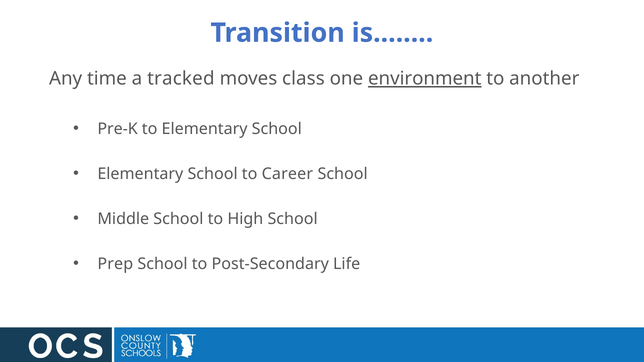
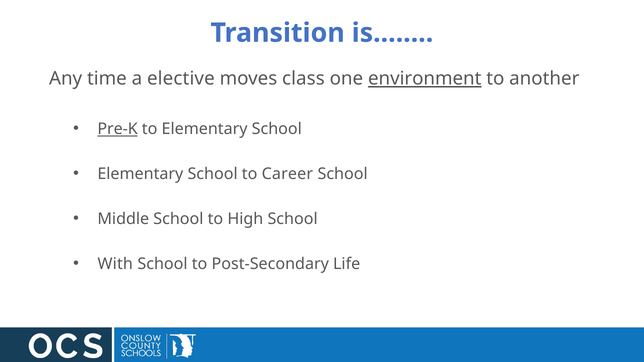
tracked: tracked -> elective
Pre-K underline: none -> present
Prep: Prep -> With
